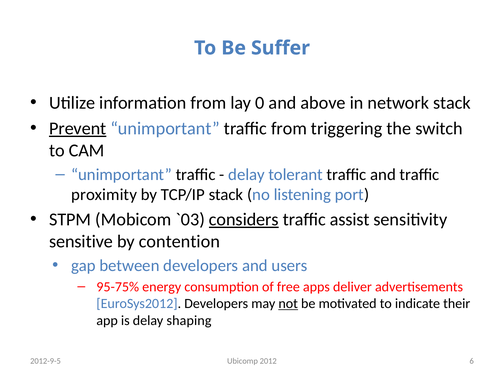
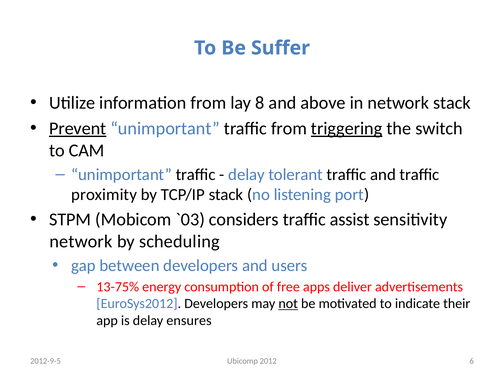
0: 0 -> 8
triggering underline: none -> present
considers underline: present -> none
sensitive at (81, 241): sensitive -> network
contention: contention -> scheduling
95-75%: 95-75% -> 13-75%
shaping: shaping -> ensures
